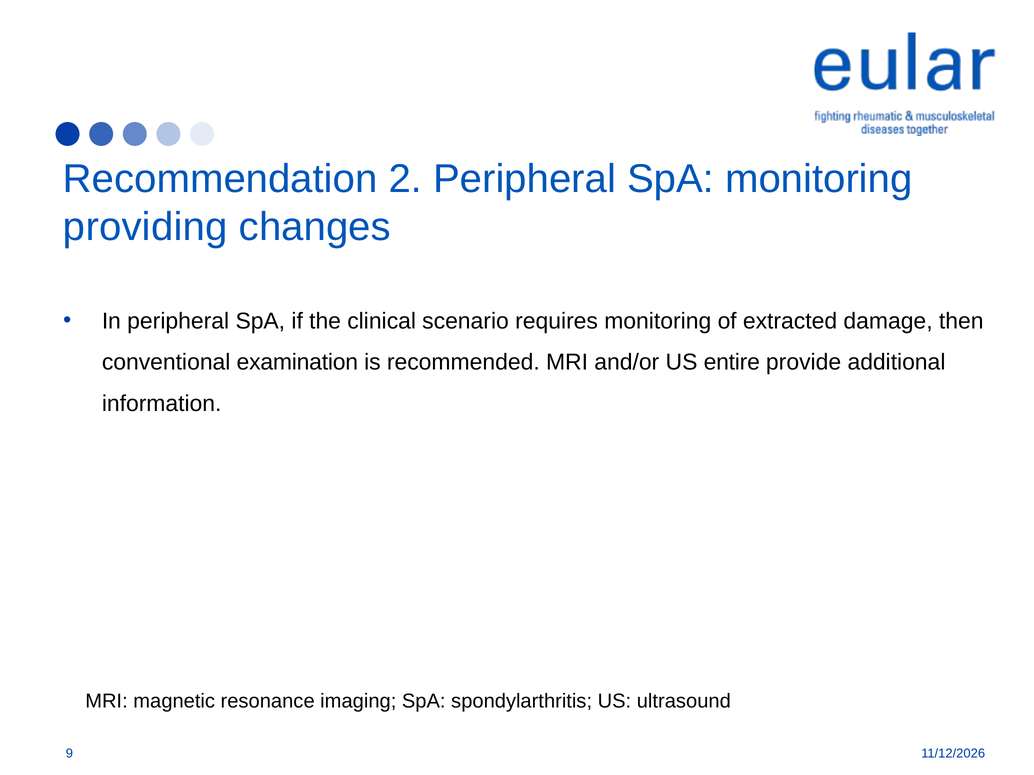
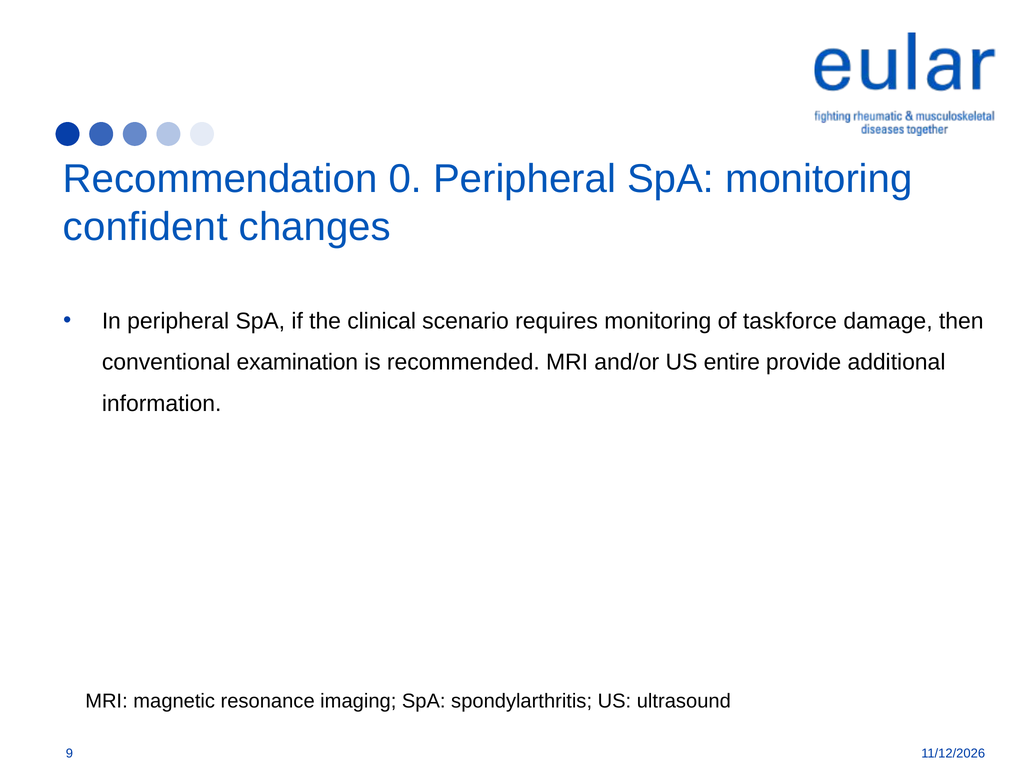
2: 2 -> 0
providing: providing -> confident
extracted: extracted -> taskforce
